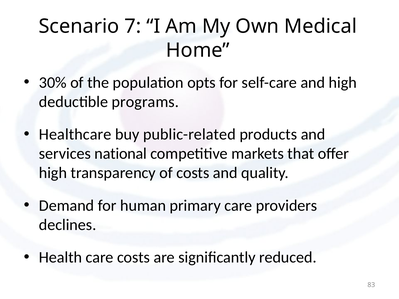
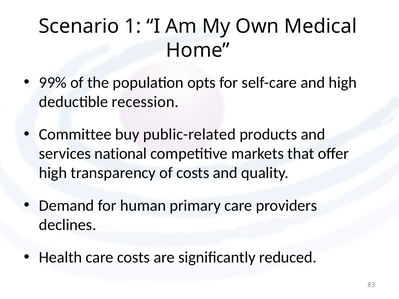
7: 7 -> 1
30%: 30% -> 99%
programs: programs -> recession
Healthcare: Healthcare -> Committee
